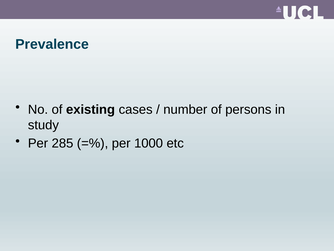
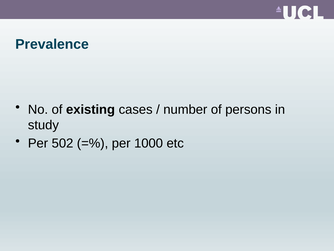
285: 285 -> 502
